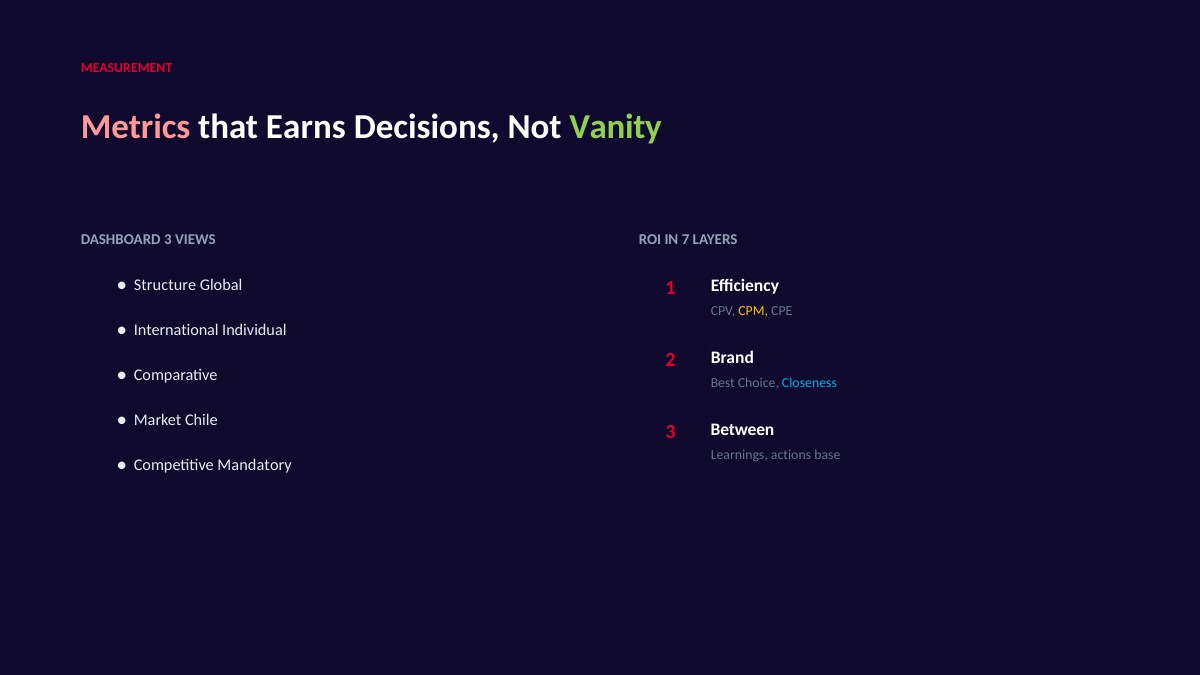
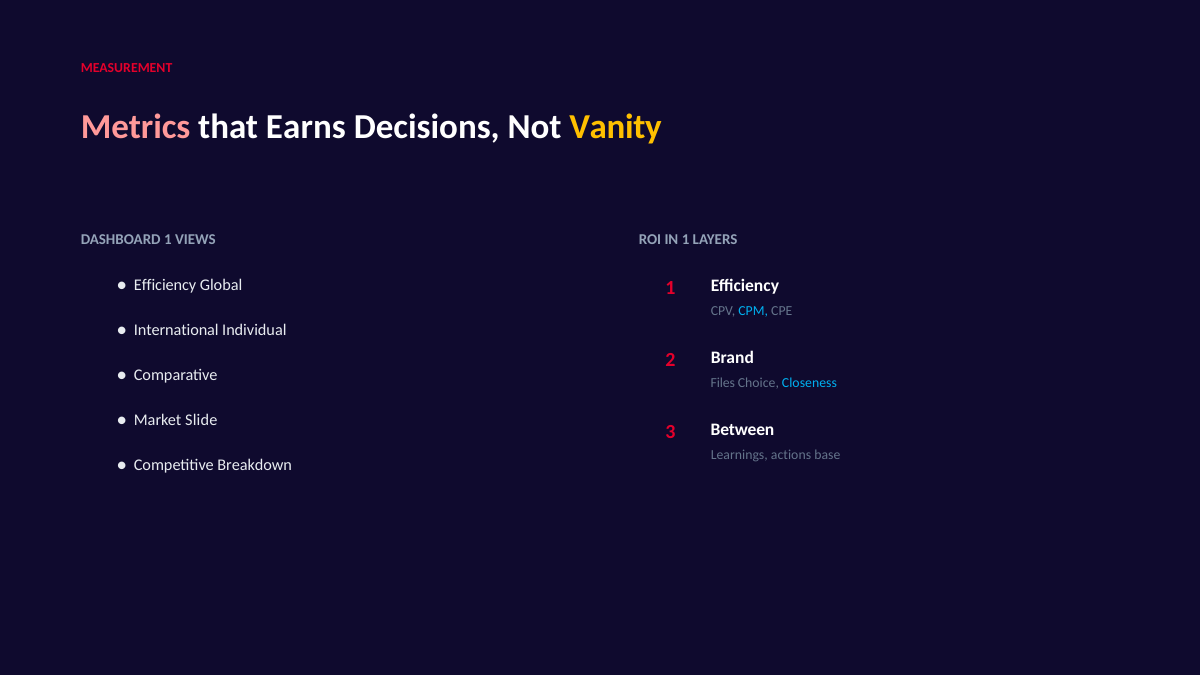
Vanity colour: light green -> yellow
DASHBOARD 3: 3 -> 1
IN 7: 7 -> 1
Structure at (165, 285): Structure -> Efficiency
CPM colour: yellow -> light blue
Best: Best -> Files
Chile: Chile -> Slide
Mandatory: Mandatory -> Breakdown
